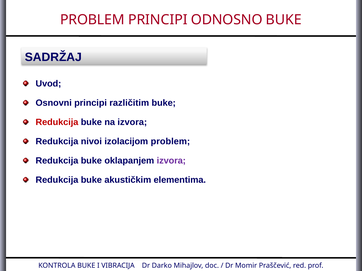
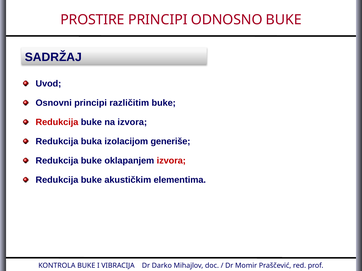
PROBLEM at (92, 20): PROBLEM -> PROSTIRE
nivoi: nivoi -> buka
izolacijom problem: problem -> generiše
izvora at (171, 161) colour: purple -> red
